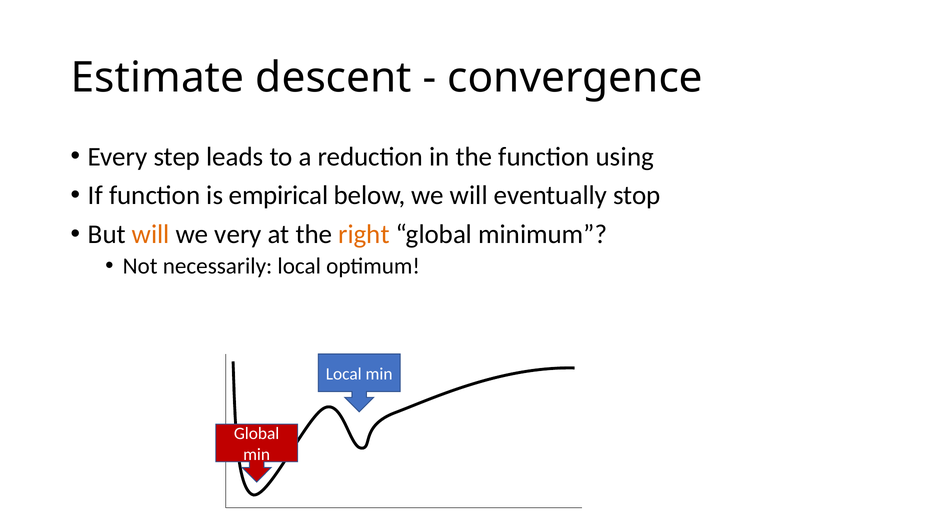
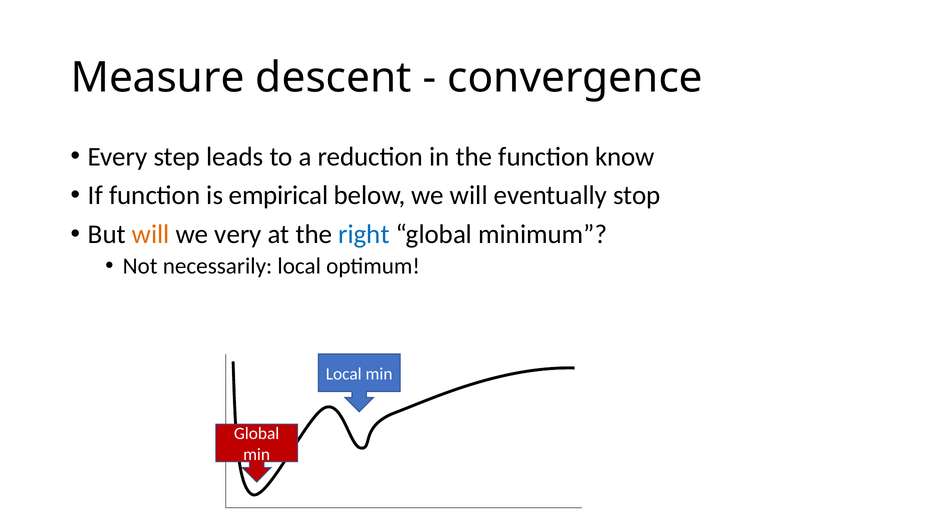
Estimate: Estimate -> Measure
using: using -> know
right colour: orange -> blue
